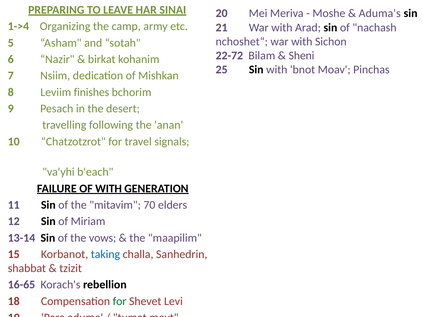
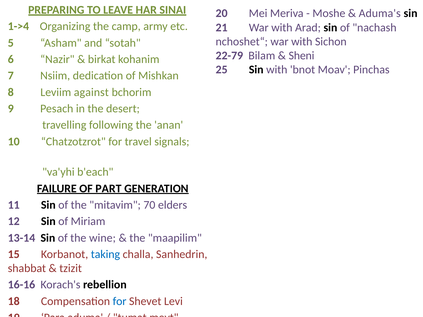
22-72: 22-72 -> 22-79
finishes: finishes -> against
OF WITH: WITH -> PART
vows: vows -> wine
16-65: 16-65 -> 16-16
for at (120, 301) colour: green -> blue
